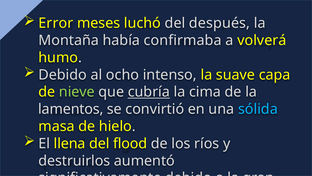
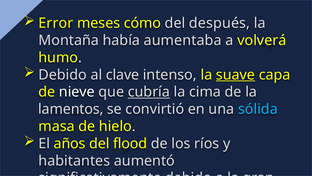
luchó: luchó -> cómo
confirmaba: confirmaba -> aumentaba
ocho: ocho -> clave
suave underline: none -> present
nieve at (77, 92) colour: light green -> white
llena: llena -> años
destruirlos: destruirlos -> habitantes
